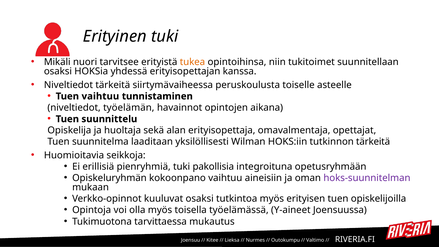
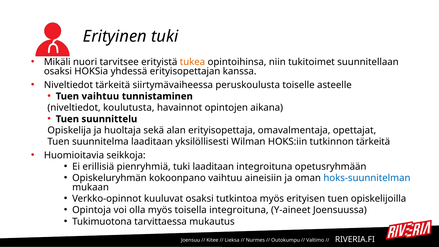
työelämän: työelämän -> koulutusta
tuki pakollisia: pakollisia -> laaditaan
hoks-suunnitelman colour: purple -> blue
toisella työelämässä: työelämässä -> integroituna
